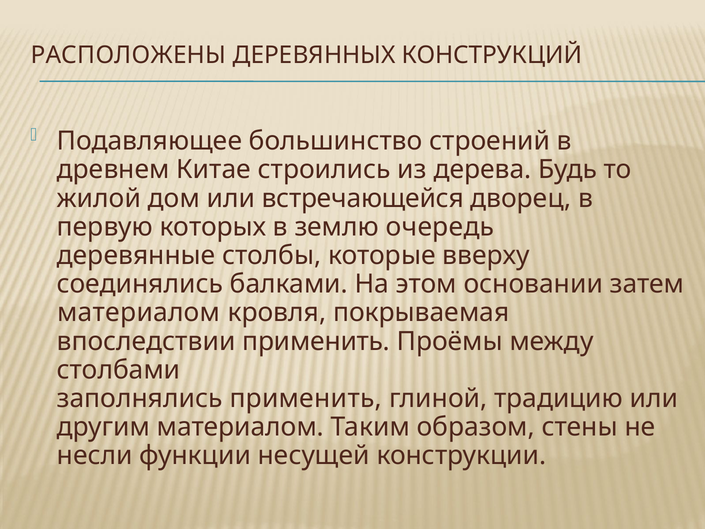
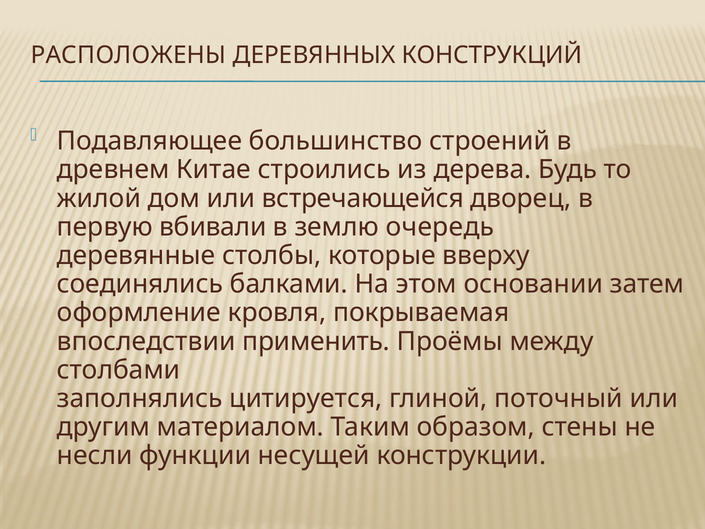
которых: которых -> вбивали
материалом at (139, 313): материалом -> оформление
заполнялись применить: применить -> цитируется
традицию: традицию -> поточный
